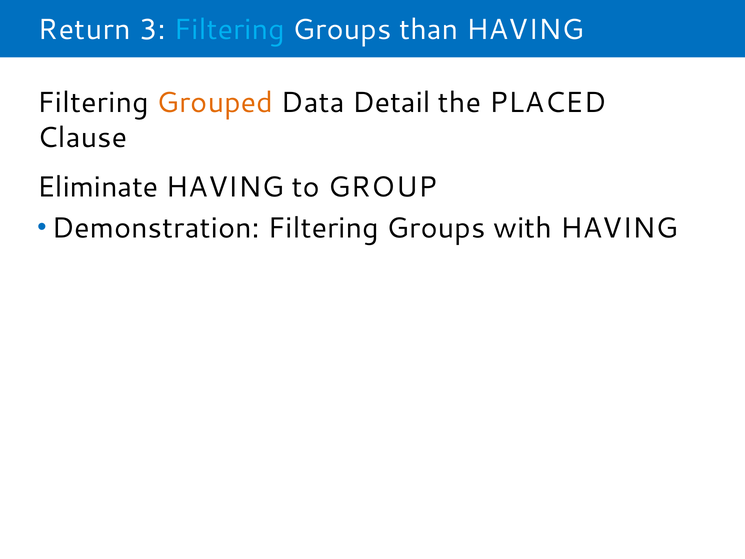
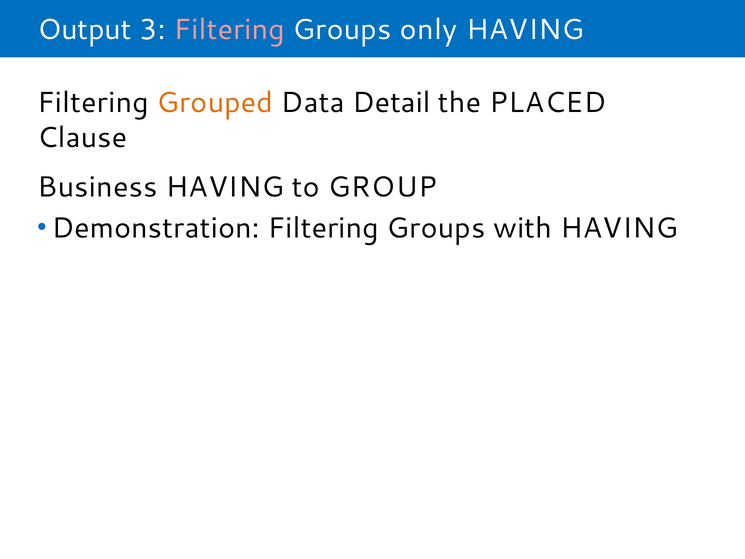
Return: Return -> Output
Filtering at (229, 29) colour: light blue -> pink
than: than -> only
Eliminate: Eliminate -> Business
